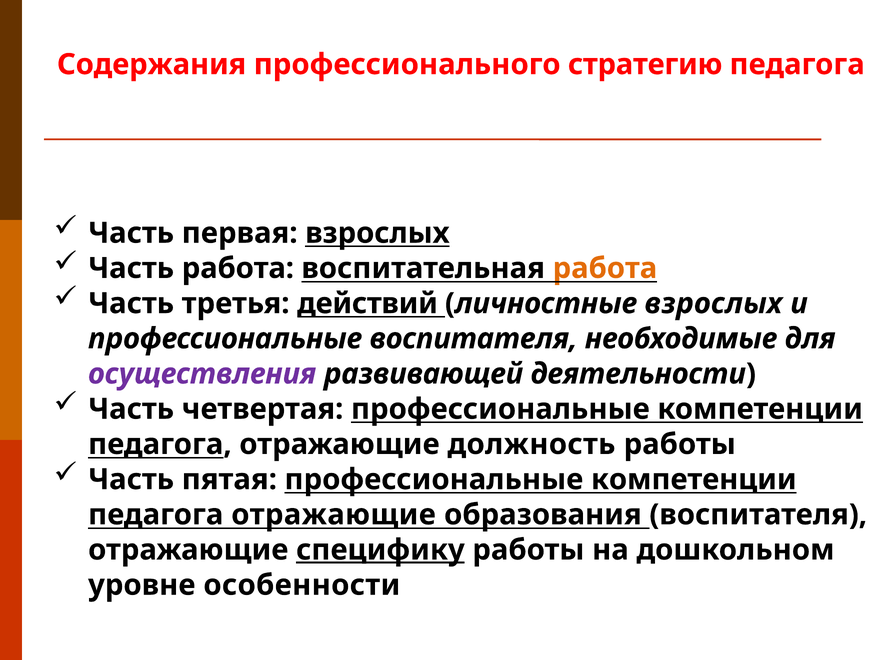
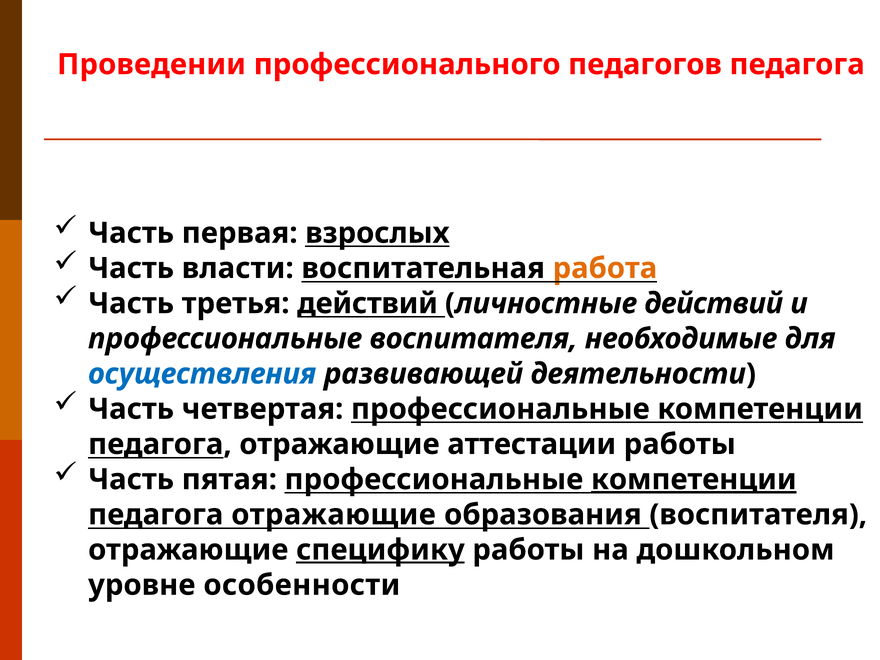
Содержания: Содержания -> Проведении
стратегию: стратегию -> педагогов
Часть работа: работа -> власти
личностные взрослых: взрослых -> действий
осуществления colour: purple -> blue
должность: должность -> аттестации
компетенции at (694, 479) underline: none -> present
